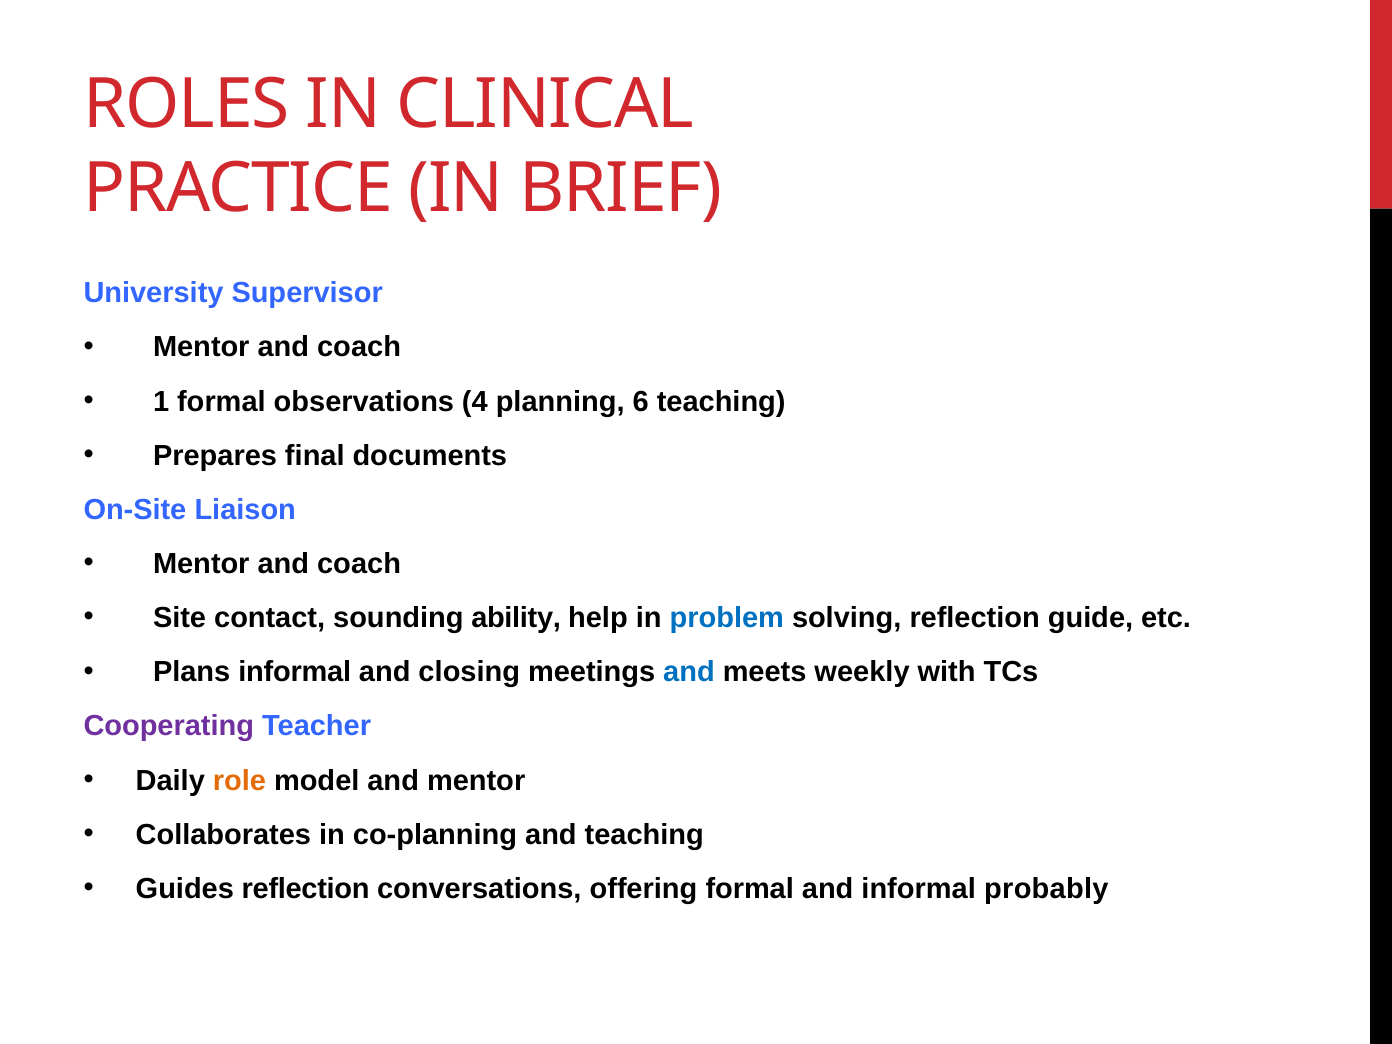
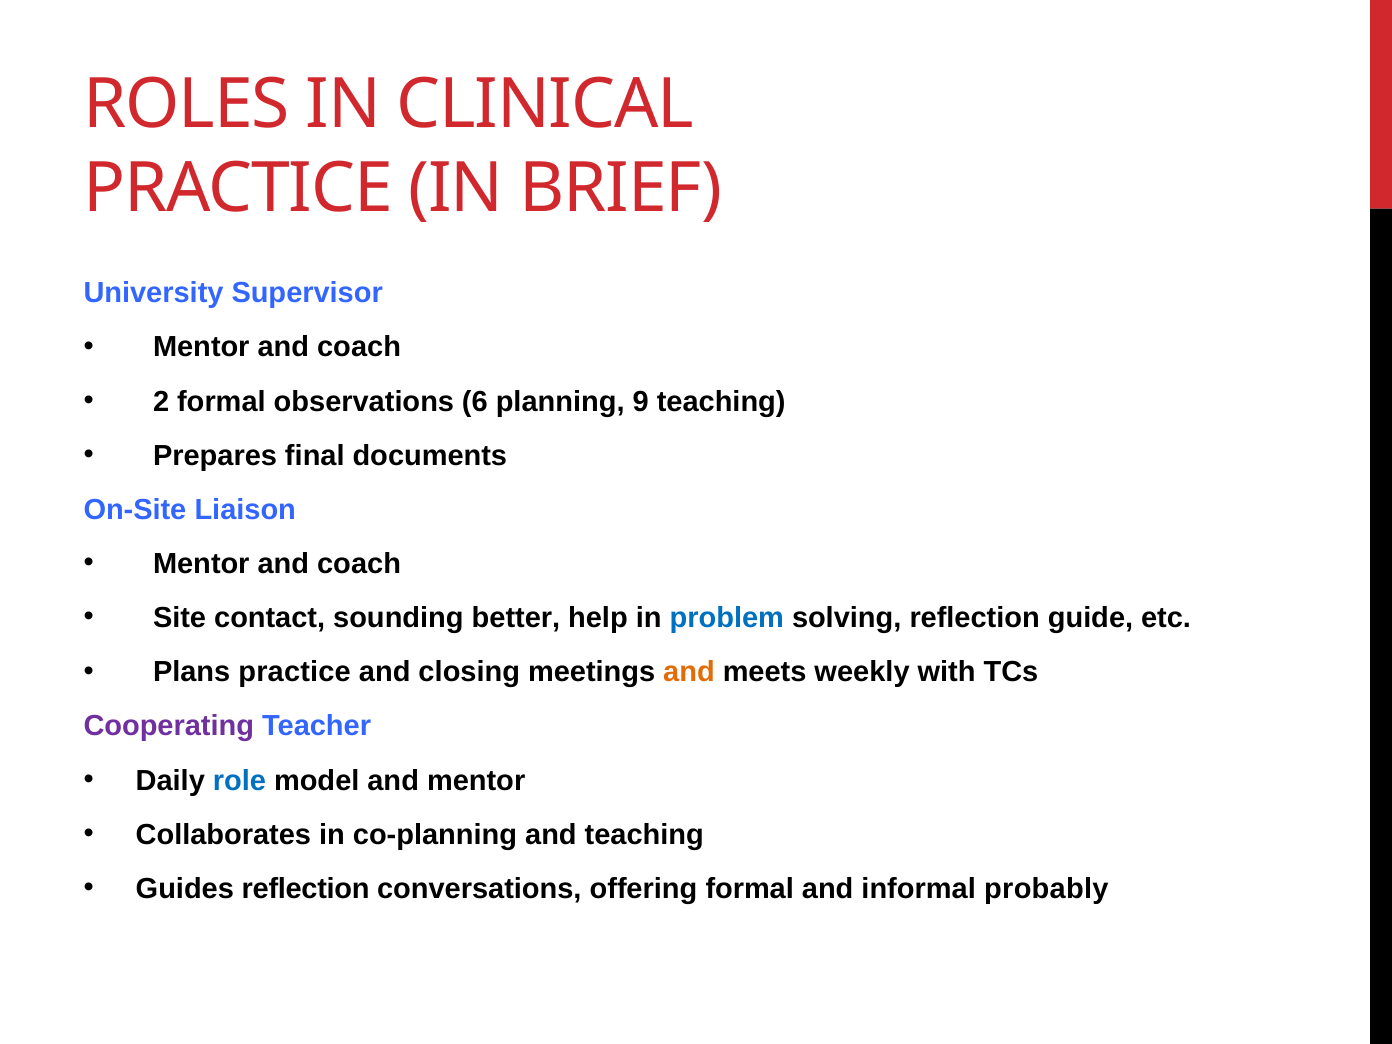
1: 1 -> 2
4: 4 -> 6
6: 6 -> 9
ability: ability -> better
Plans informal: informal -> practice
and at (689, 672) colour: blue -> orange
role colour: orange -> blue
